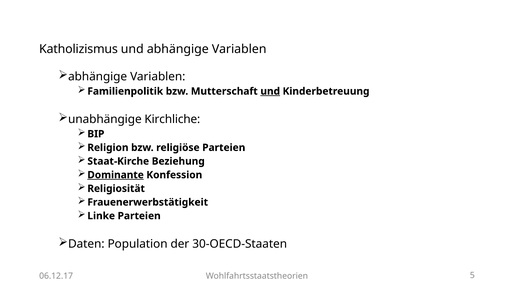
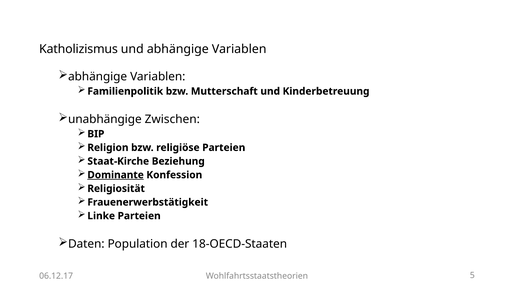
und at (270, 91) underline: present -> none
Kirchliche: Kirchliche -> Zwischen
30-OECD-Staaten: 30-OECD-Staaten -> 18-OECD-Staaten
